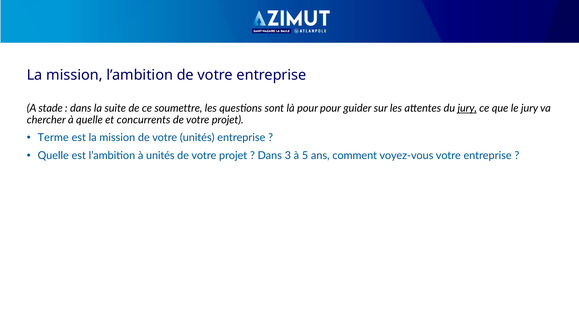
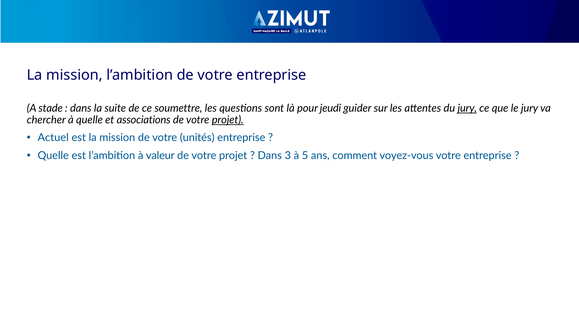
pour pour: pour -> jeudi
concurrents: concurrents -> associations
projet at (228, 120) underline: none -> present
Terme: Terme -> Actuel
à unités: unités -> valeur
